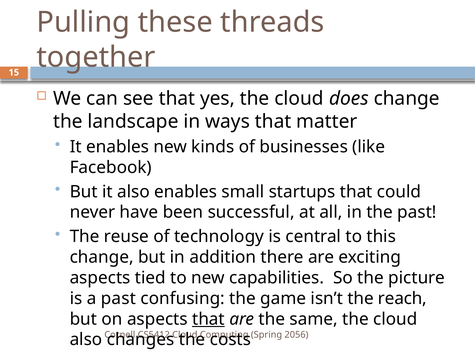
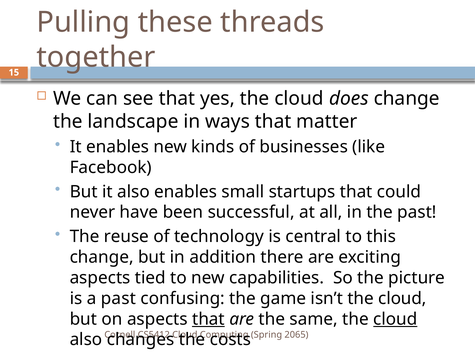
isn’t the reach: reach -> cloud
cloud at (395, 318) underline: none -> present
2056: 2056 -> 2065
